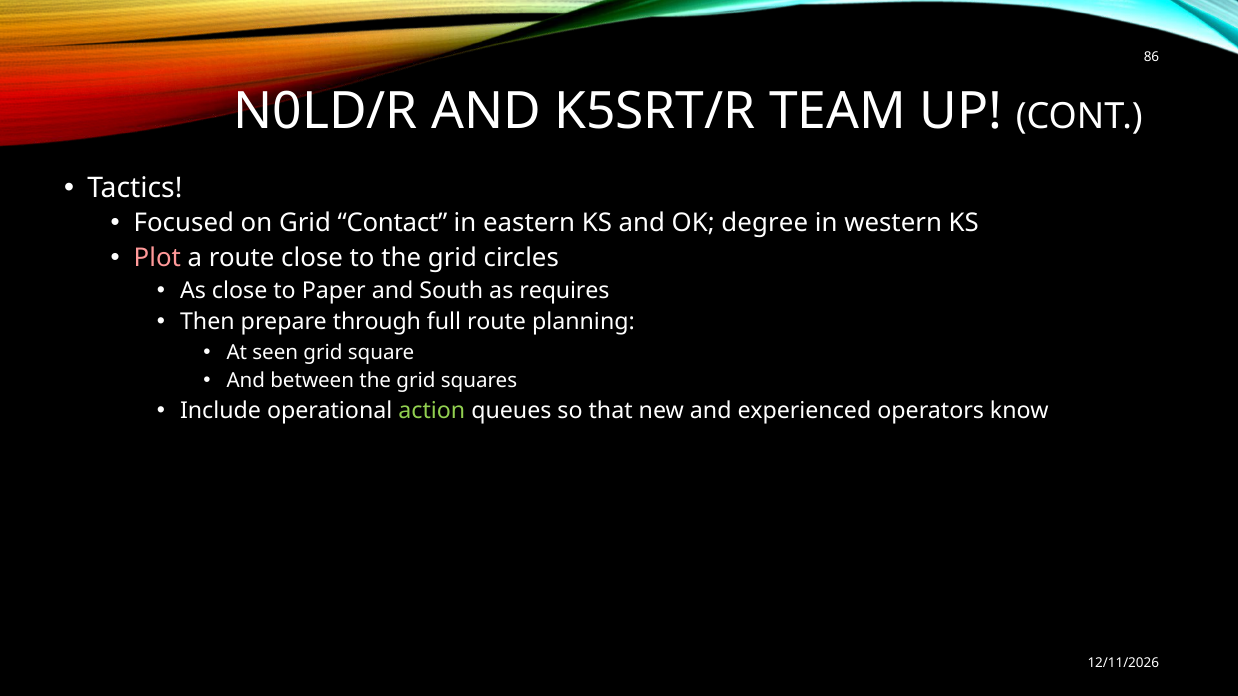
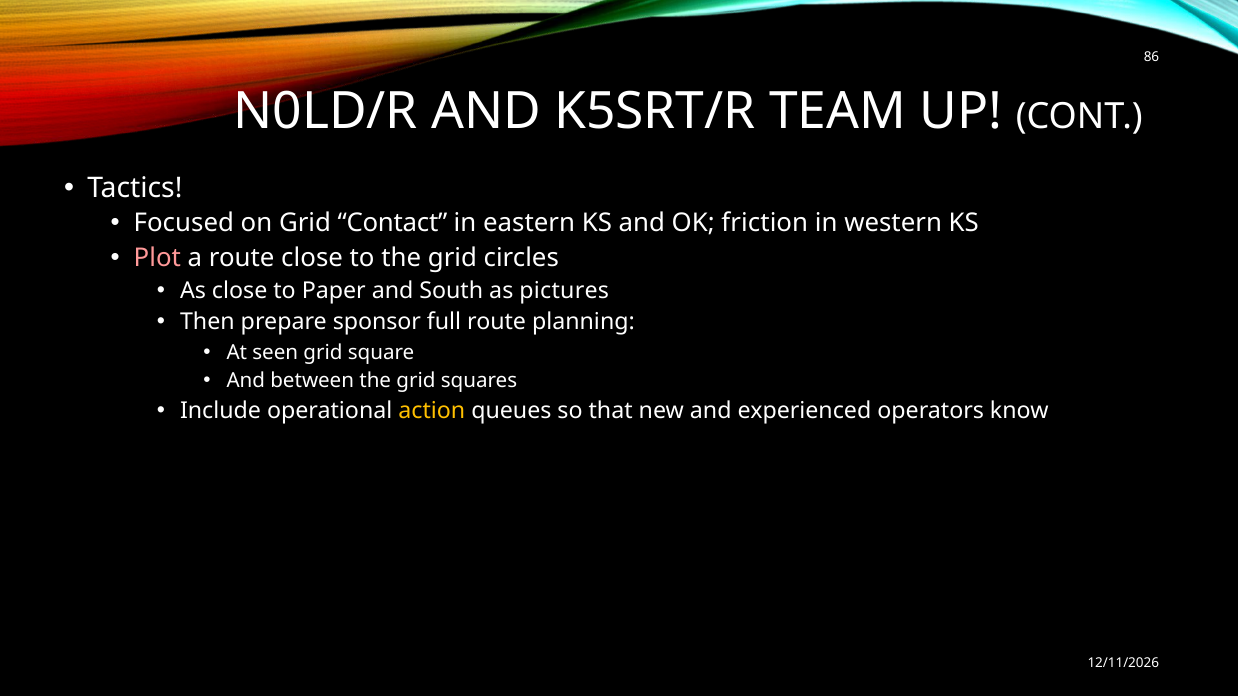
degree: degree -> friction
requires: requires -> pictures
through: through -> sponsor
action colour: light green -> yellow
